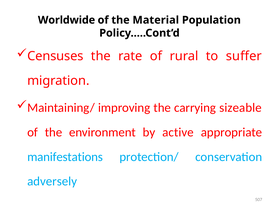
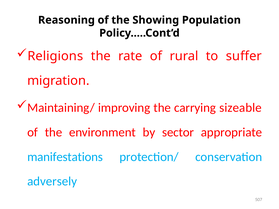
Worldwide: Worldwide -> Reasoning
Material: Material -> Showing
Censuses: Censuses -> Religions
active: active -> sector
